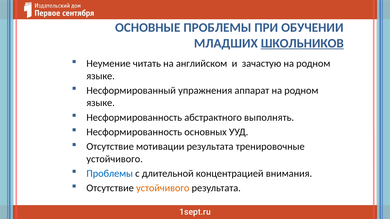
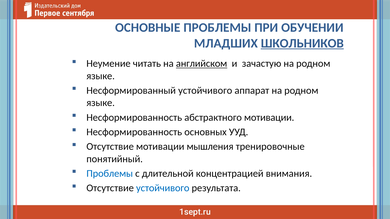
английском underline: none -> present
Несформированный упражнения: упражнения -> устойчивого
абстрактного выполнять: выполнять -> мотивации
мотивации результата: результата -> мышления
устойчивого at (115, 159): устойчивого -> понятийный
устойчивого at (163, 188) colour: orange -> blue
